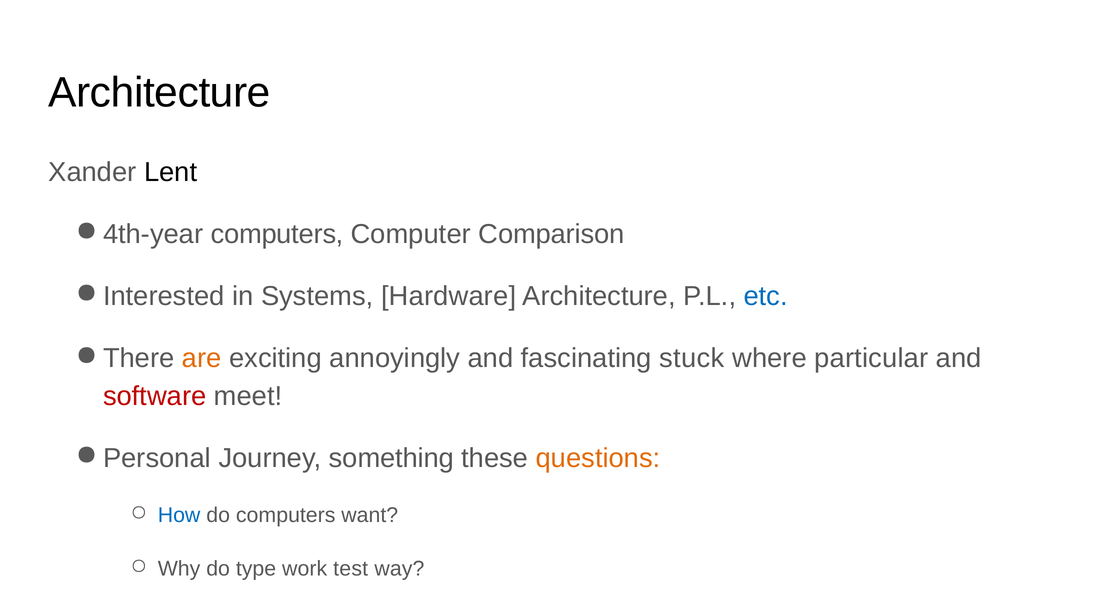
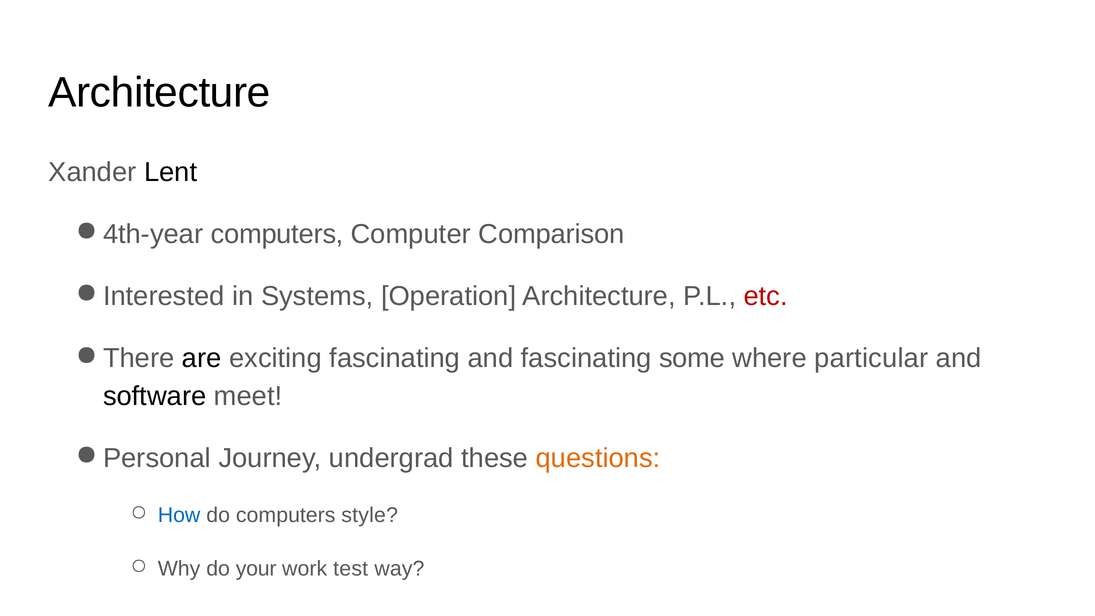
Hardware: Hardware -> Operation
etc colour: blue -> red
are colour: orange -> black
exciting annoyingly: annoyingly -> fascinating
stuck: stuck -> some
software colour: red -> black
something: something -> undergrad
want: want -> style
type: type -> your
